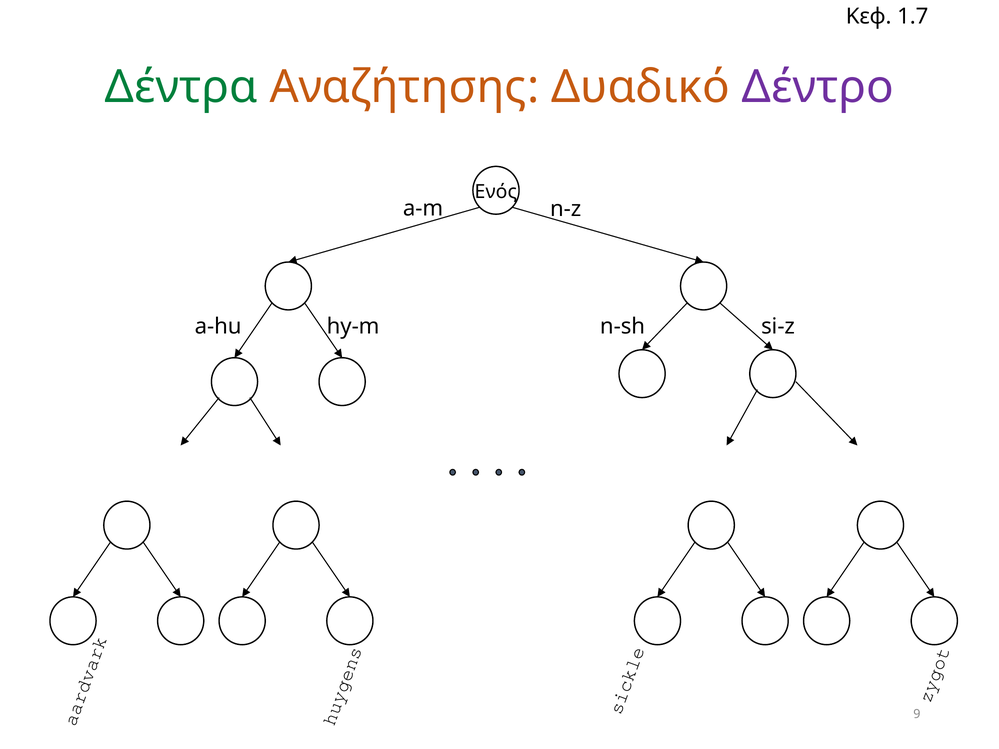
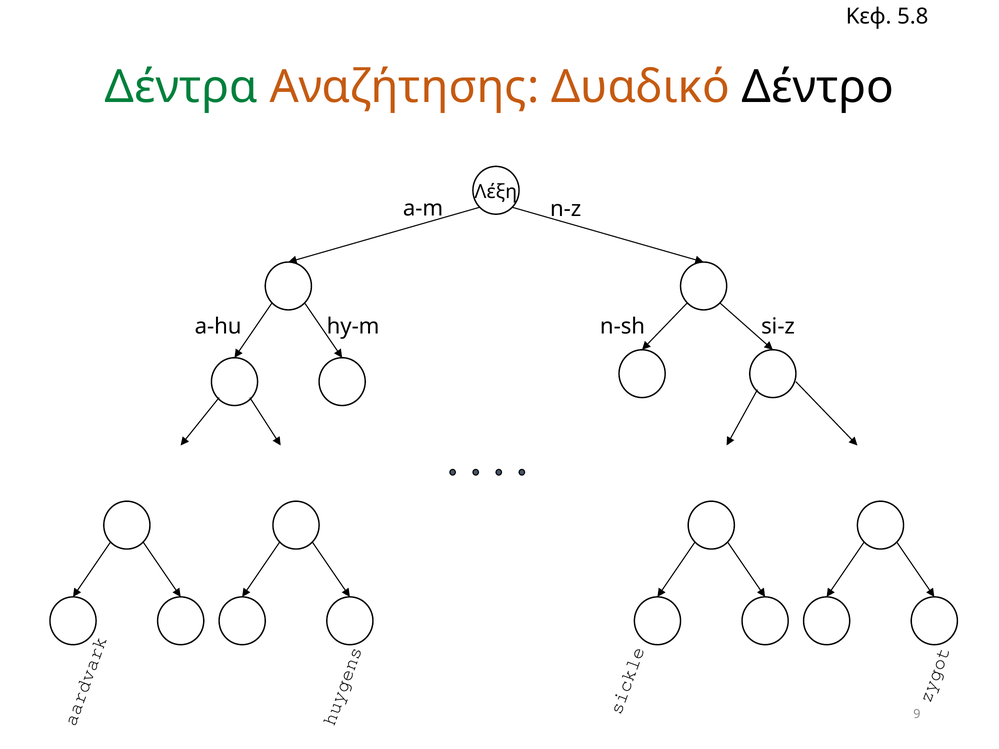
1.7: 1.7 -> 5.8
Δέντρο colour: purple -> black
Ενός: Ενός -> Λέξη
